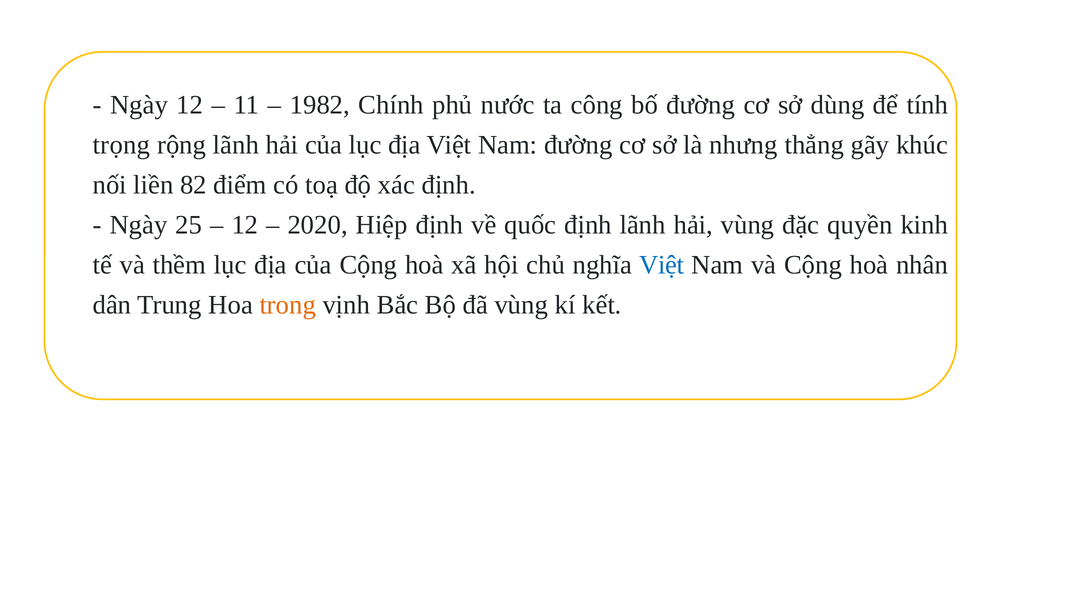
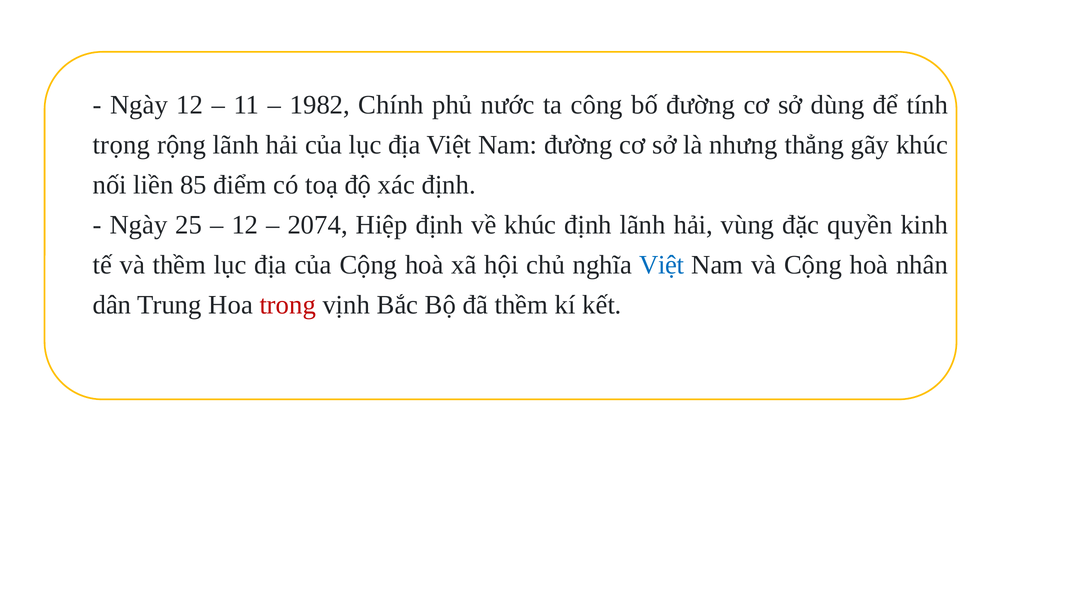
82: 82 -> 85
2020: 2020 -> 2074
về quốc: quốc -> khúc
trong colour: orange -> red
đã vùng: vùng -> thềm
